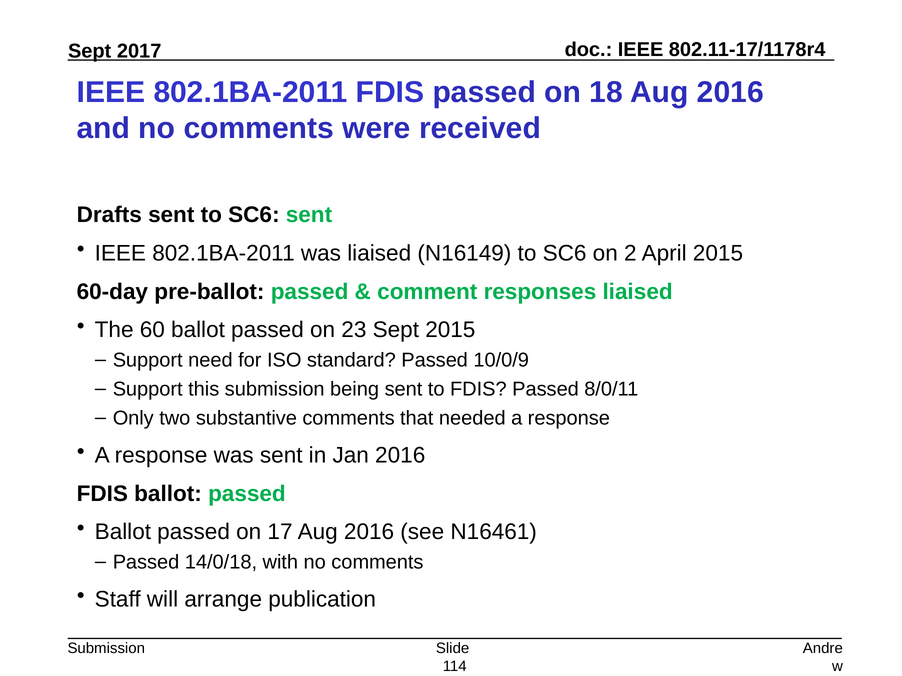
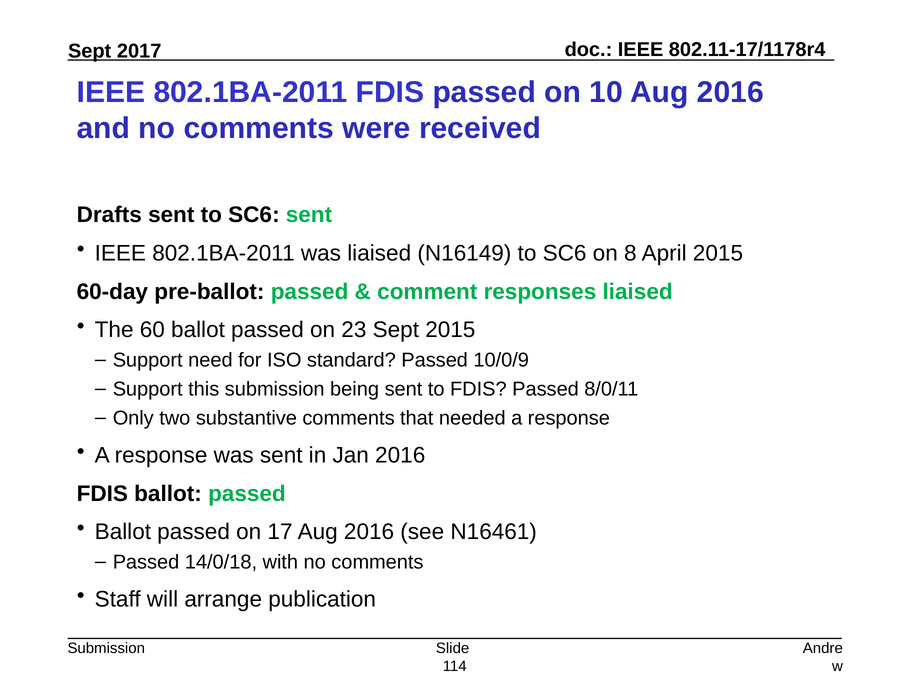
18: 18 -> 10
2: 2 -> 8
